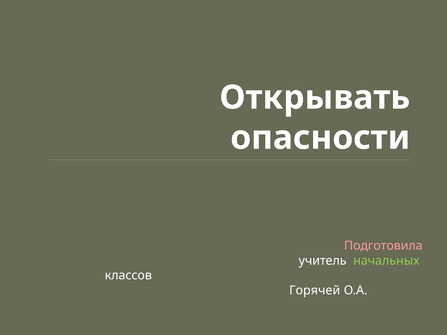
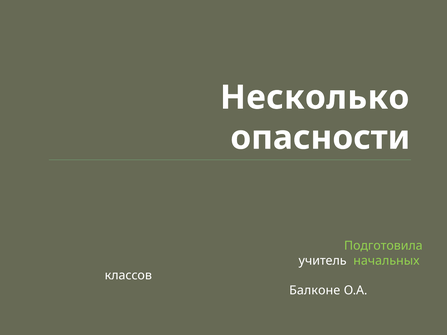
Открывать: Открывать -> Несколько
Подготовила colour: pink -> light green
Горячей: Горячей -> Балконе
